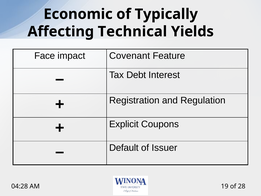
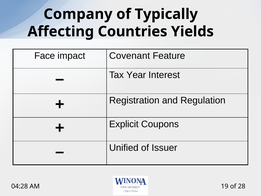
Economic: Economic -> Company
Technical: Technical -> Countries
Debt: Debt -> Year
Default: Default -> Unified
